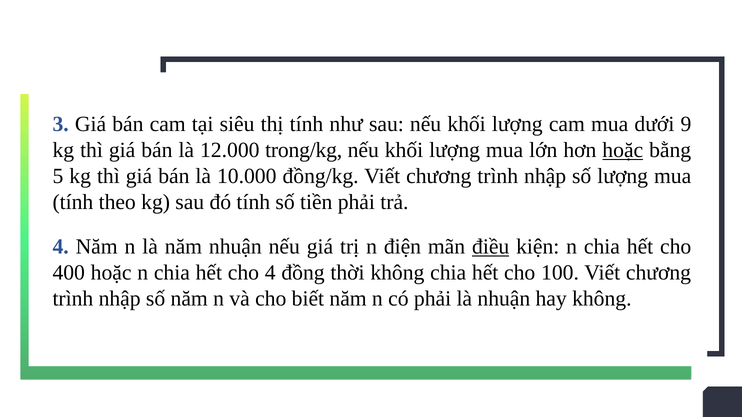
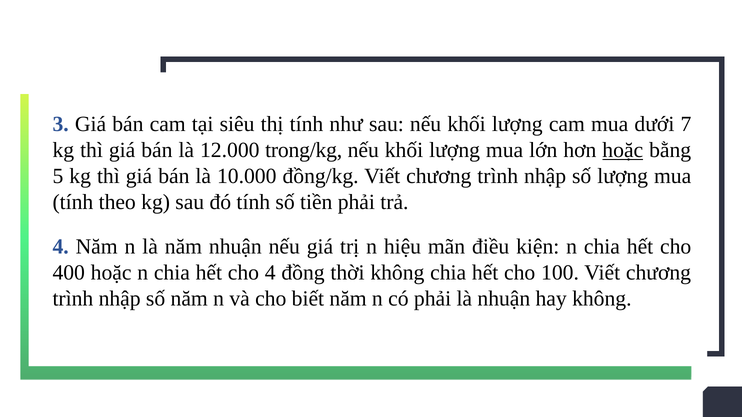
9: 9 -> 7
điện: điện -> hiệu
điều underline: present -> none
